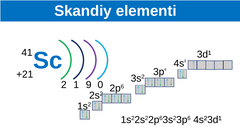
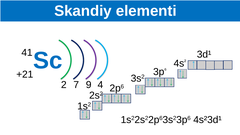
1: 1 -> 7
0: 0 -> 4
